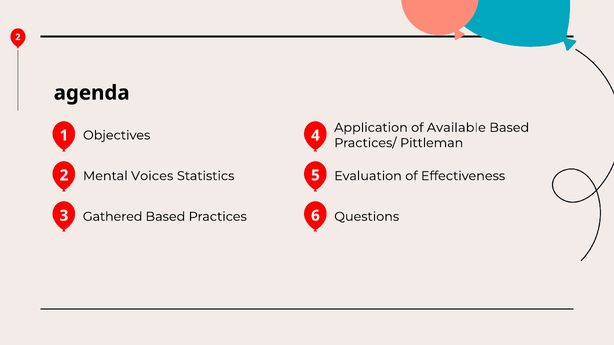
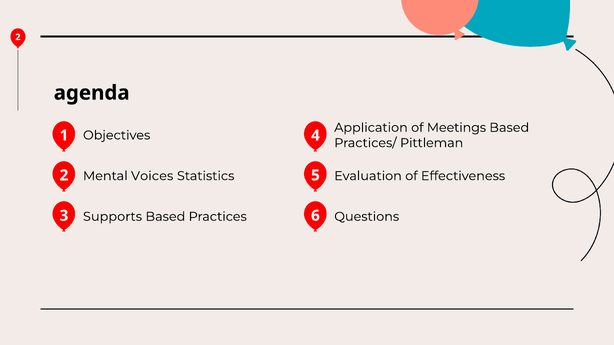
Available: Available -> Meetings
Gathered: Gathered -> Supports
